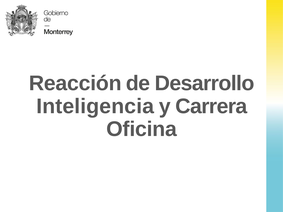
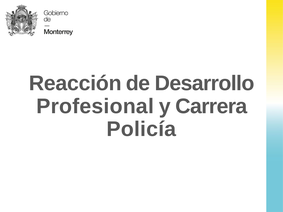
Inteligencia: Inteligencia -> Profesional
Oficina: Oficina -> Policía
